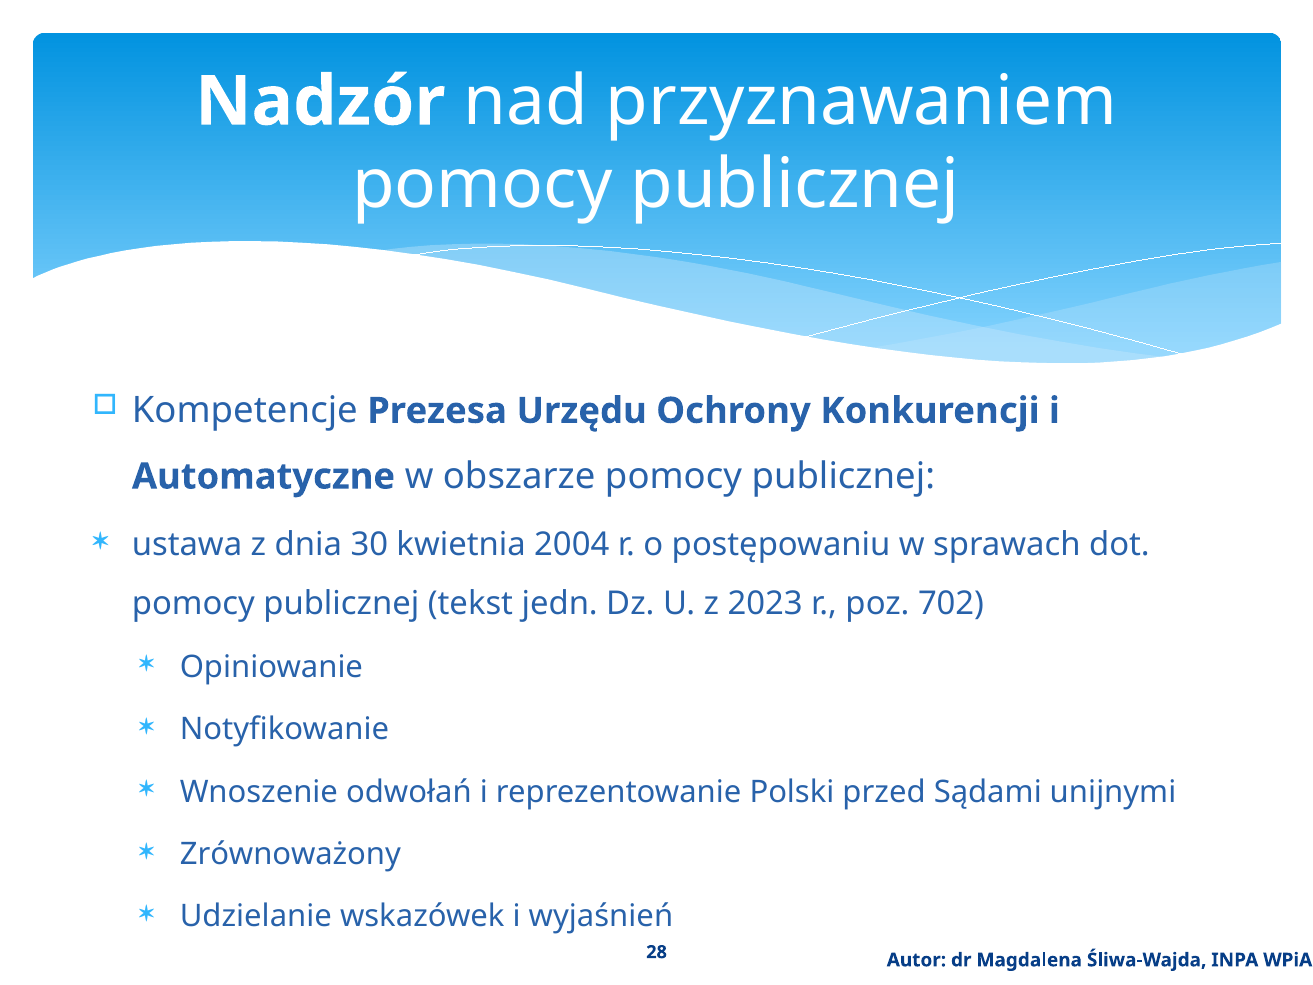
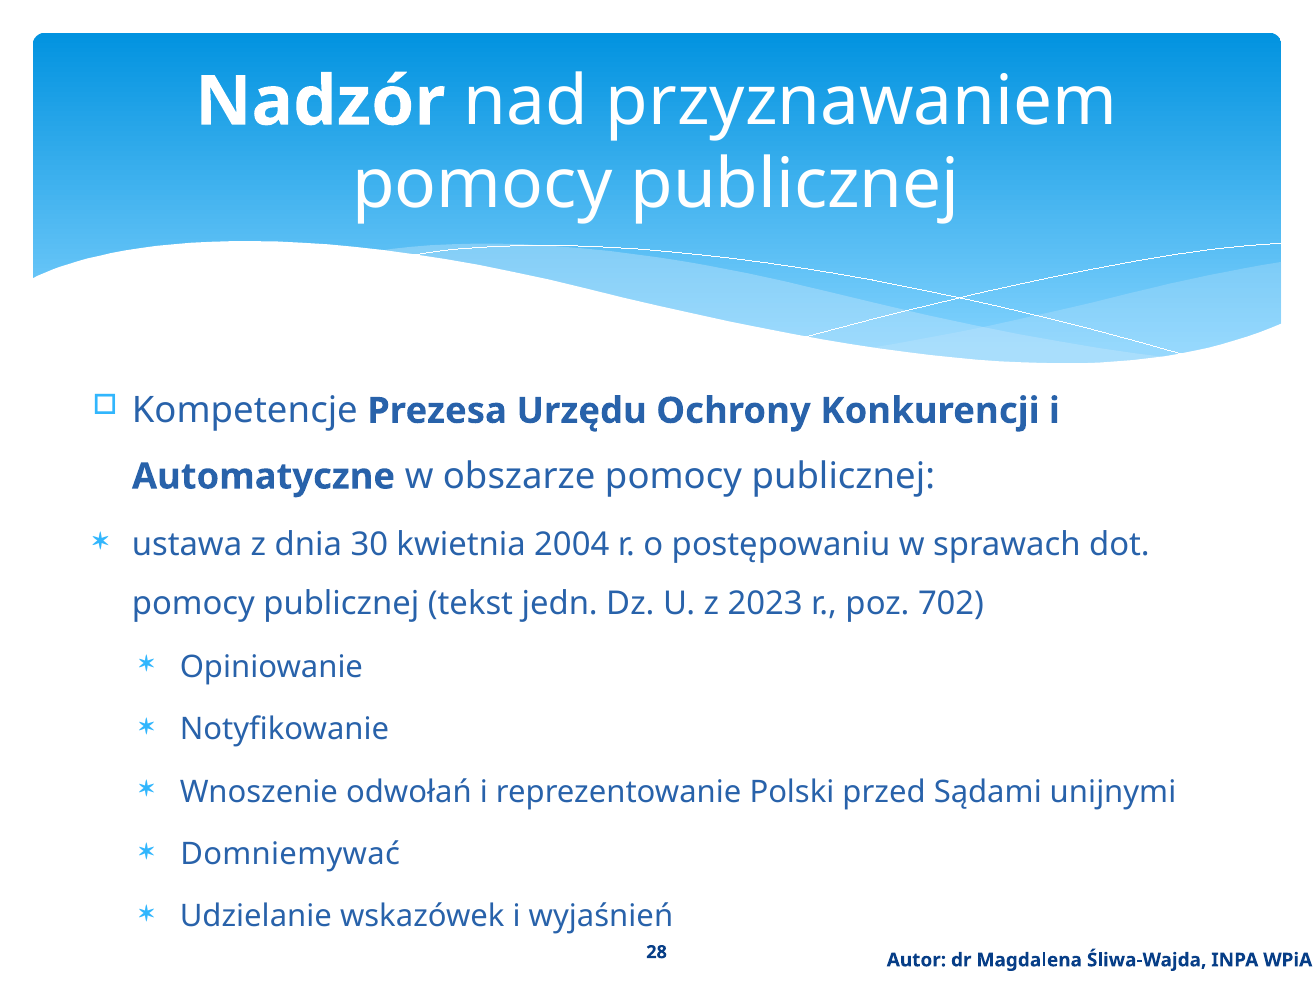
Zrównoważony: Zrównoważony -> Domniemywać
